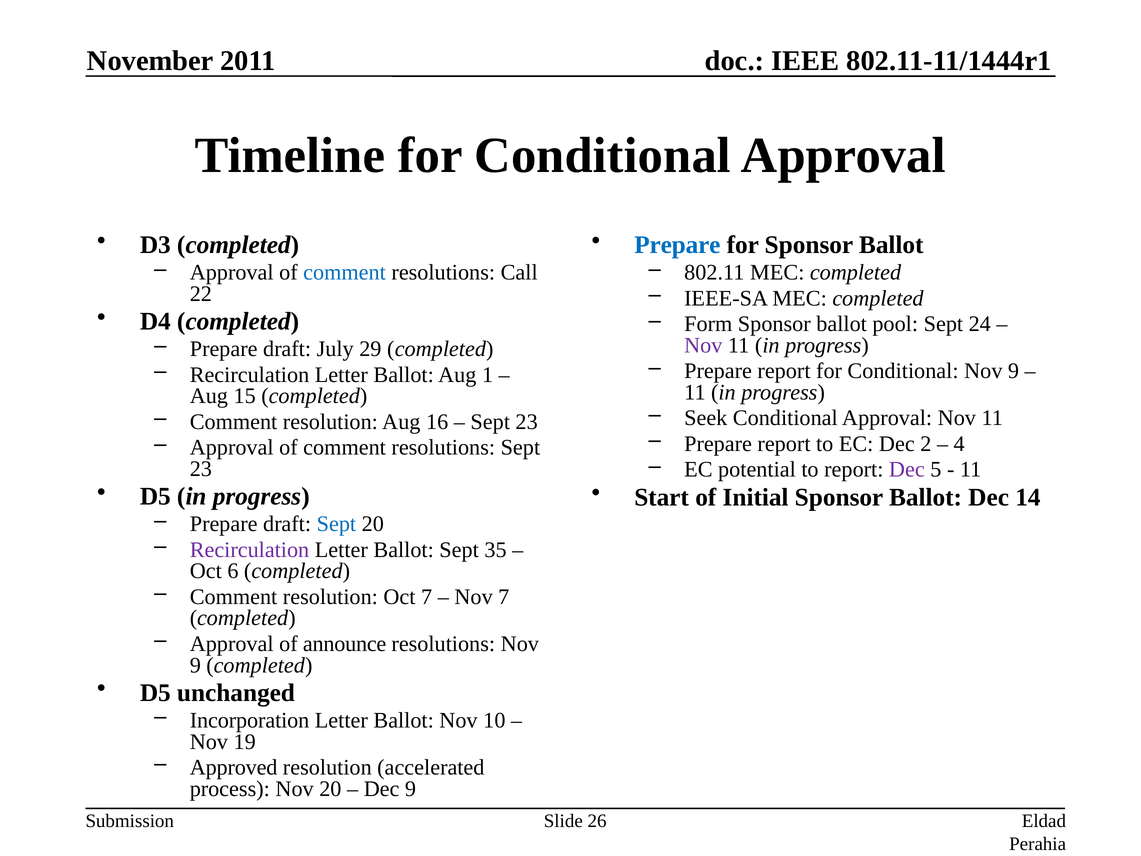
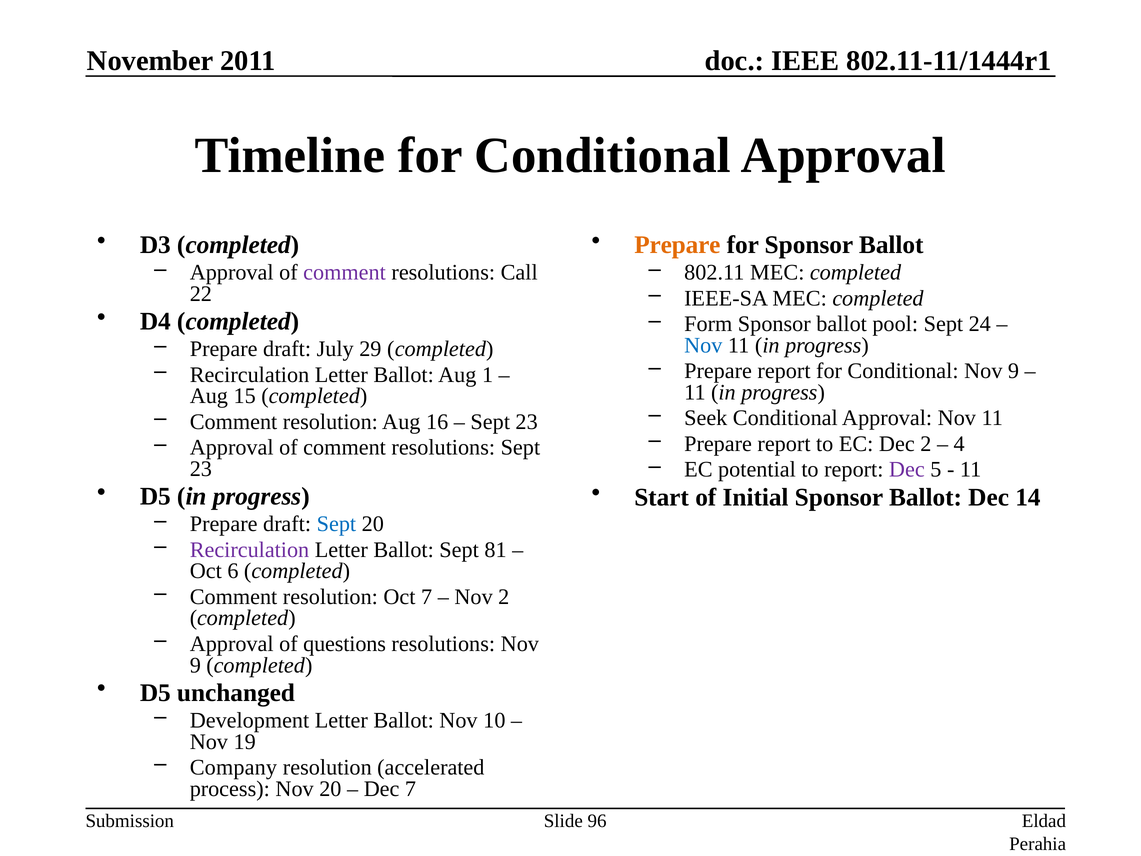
Prepare at (677, 245) colour: blue -> orange
comment at (344, 272) colour: blue -> purple
Nov at (703, 345) colour: purple -> blue
35: 35 -> 81
Nov 7: 7 -> 2
announce: announce -> questions
Incorporation: Incorporation -> Development
Approved: Approved -> Company
Dec 9: 9 -> 7
26: 26 -> 96
